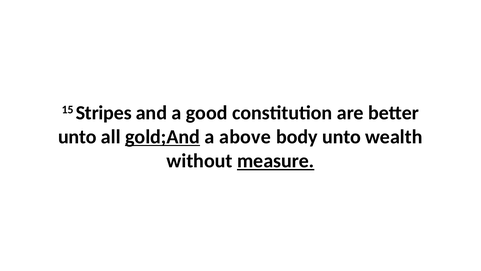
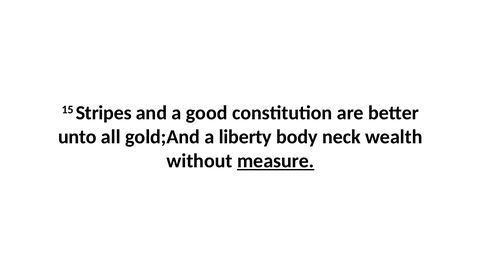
gold;And underline: present -> none
above: above -> liberty
body unto: unto -> neck
